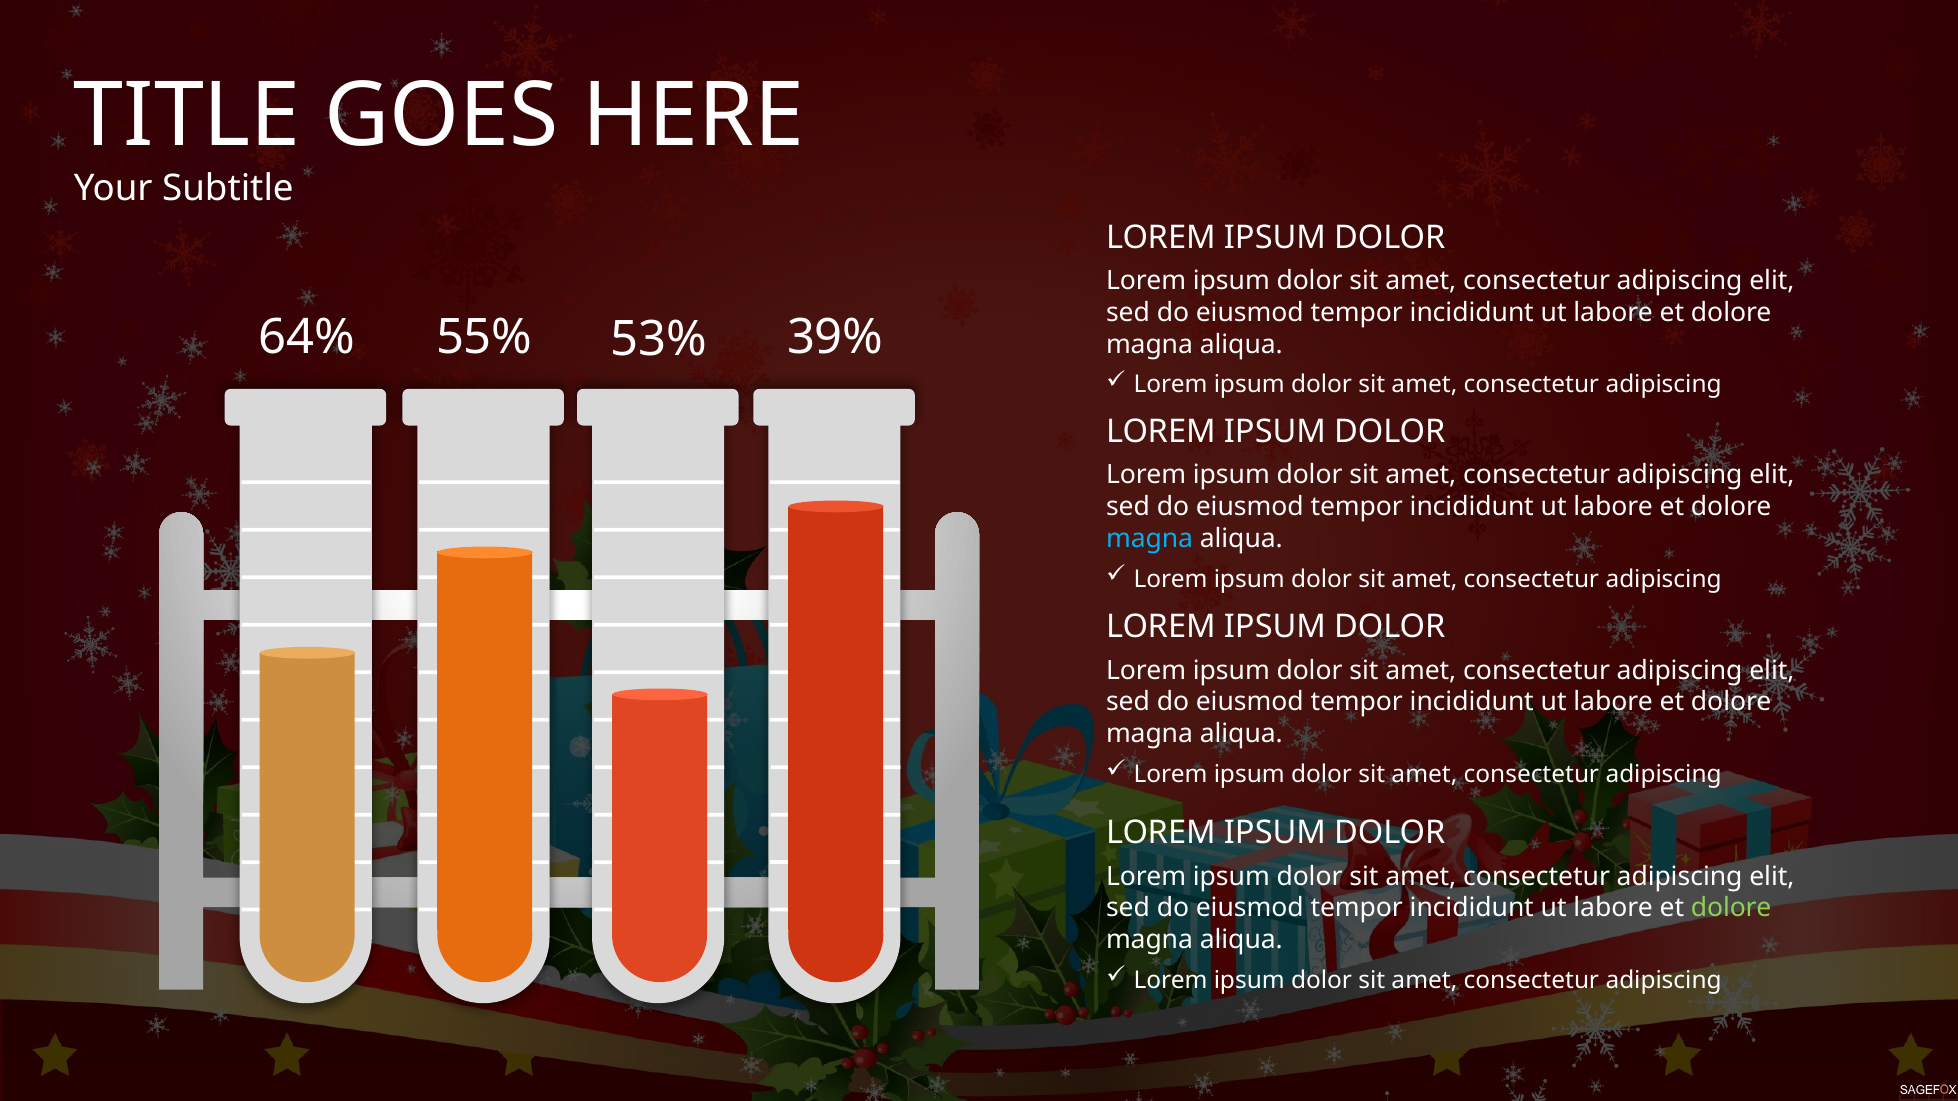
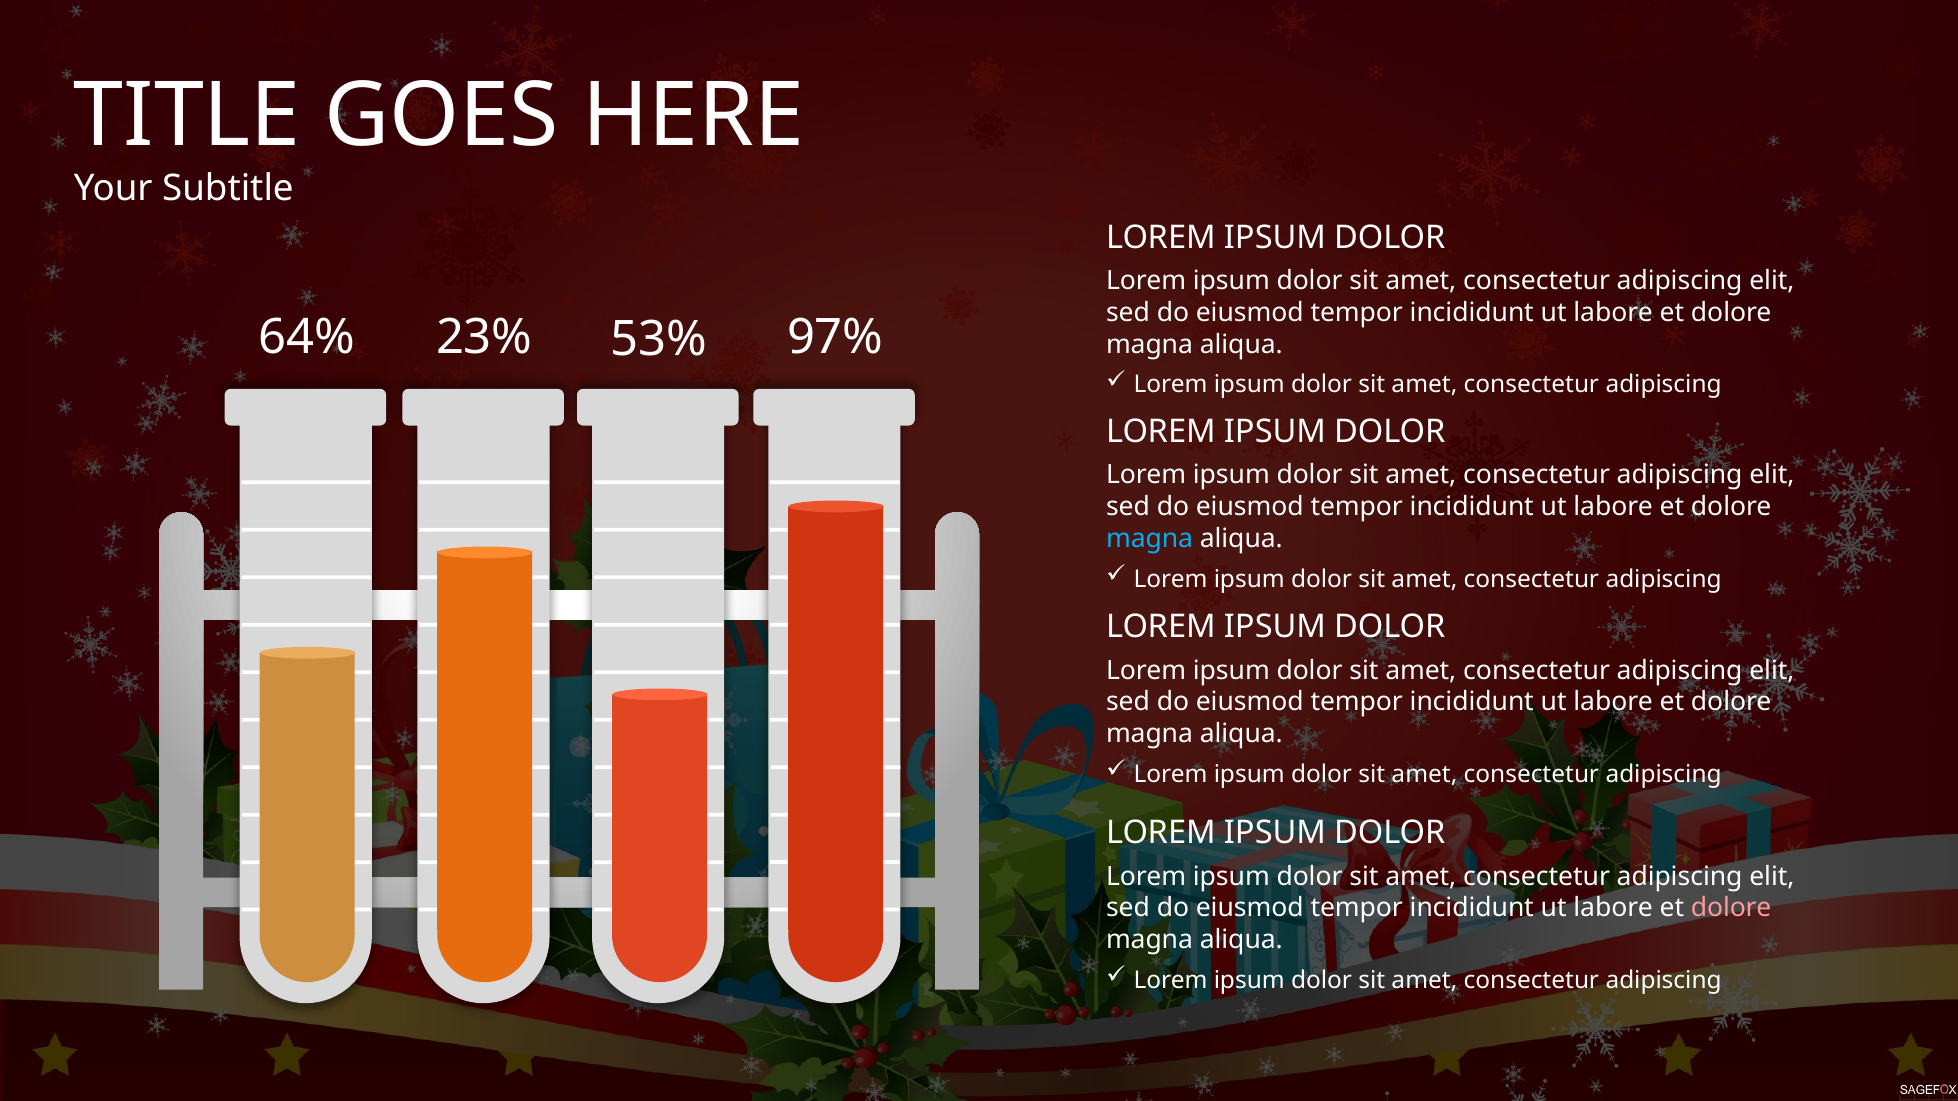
55%: 55% -> 23%
39%: 39% -> 97%
dolore at (1731, 908) colour: light green -> pink
